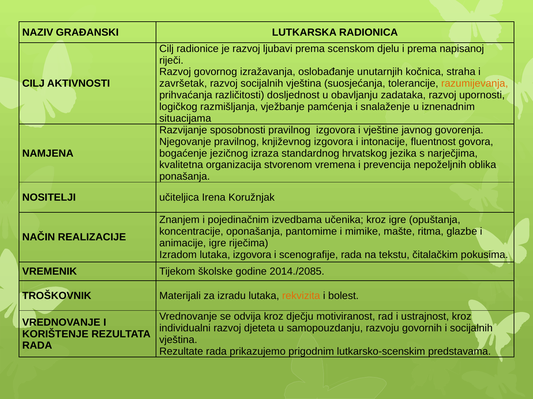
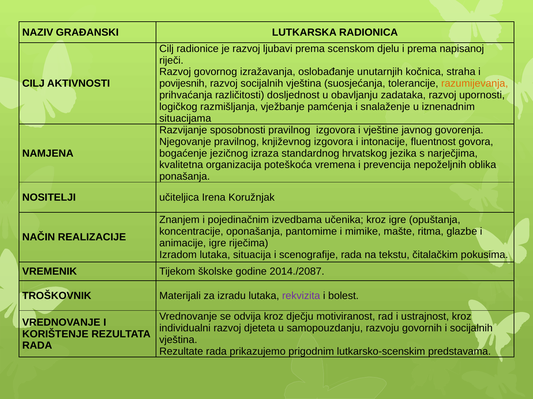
završetak: završetak -> povijesnih
stvorenom: stvorenom -> poteškoća
lutaka izgovora: izgovora -> situacija
2014./2085: 2014./2085 -> 2014./2087
rekvizita colour: orange -> purple
